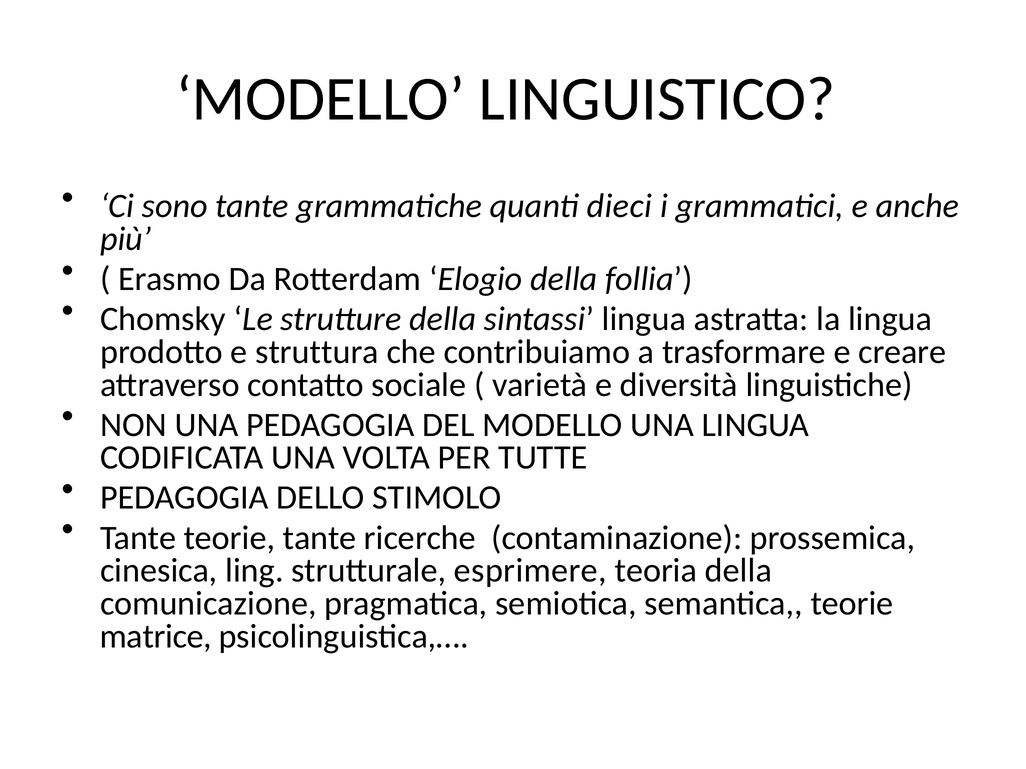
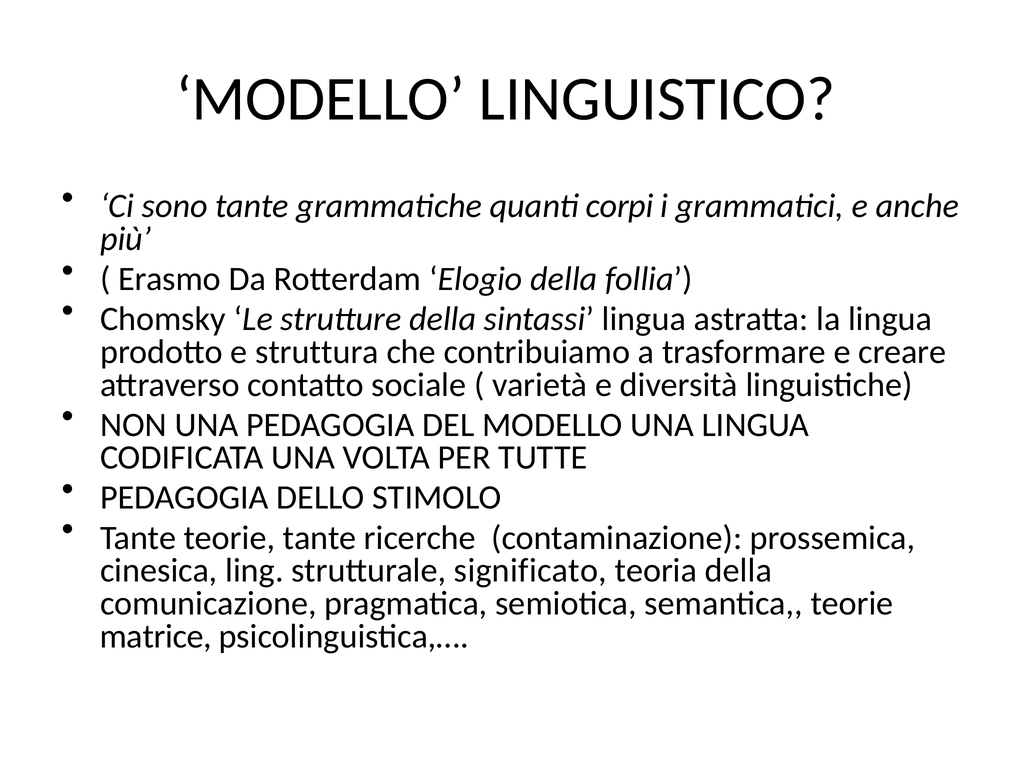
dieci: dieci -> corpi
esprimere: esprimere -> significato
